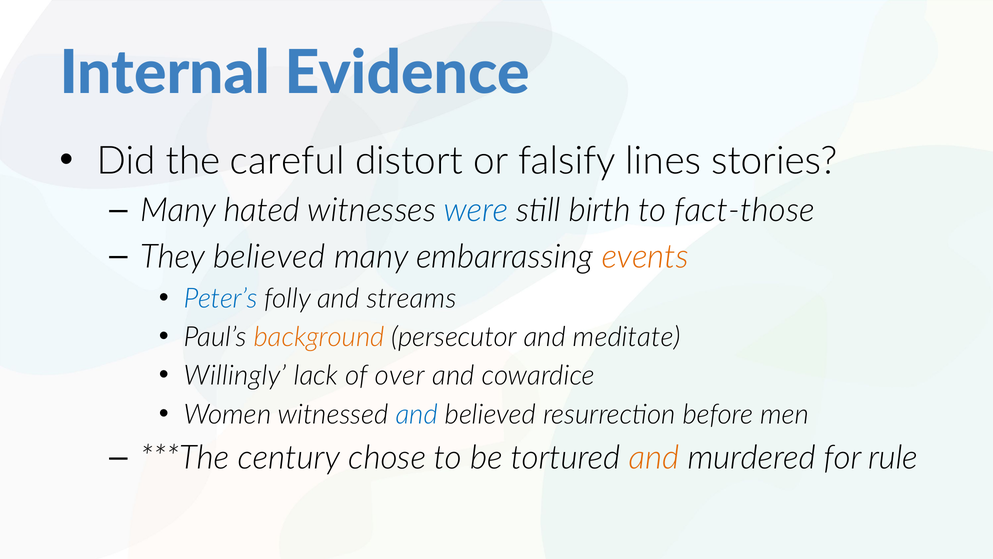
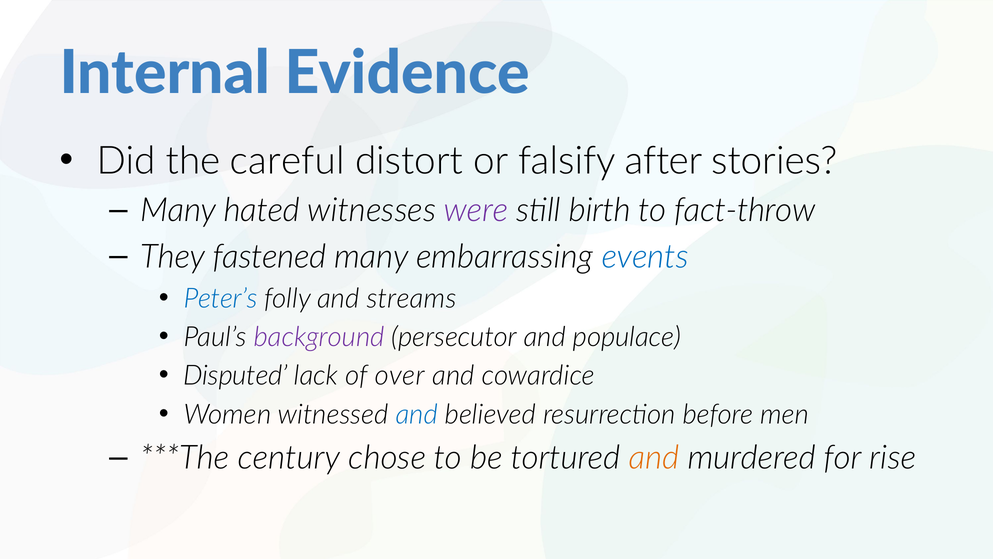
lines: lines -> after
were colour: blue -> purple
fact-those: fact-those -> fact-throw
They believed: believed -> fastened
events colour: orange -> blue
background colour: orange -> purple
meditate: meditate -> populace
Willingly: Willingly -> Disputed
rule: rule -> rise
